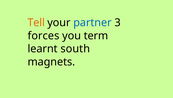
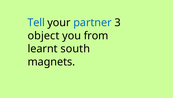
Tell colour: orange -> blue
forces: forces -> object
term: term -> from
